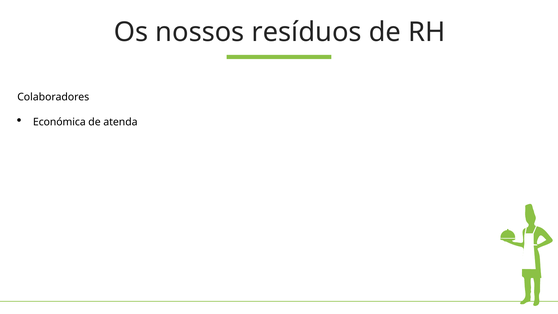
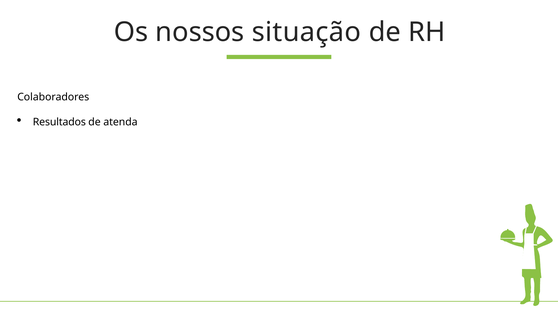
resíduos: resíduos -> situação
Económica: Económica -> Resultados
